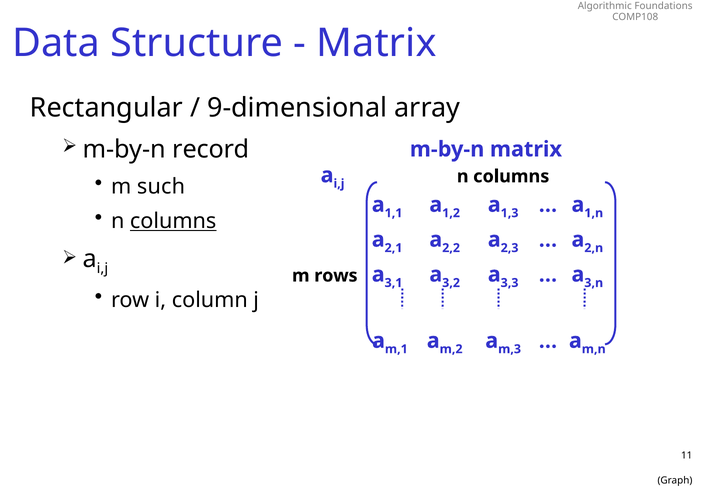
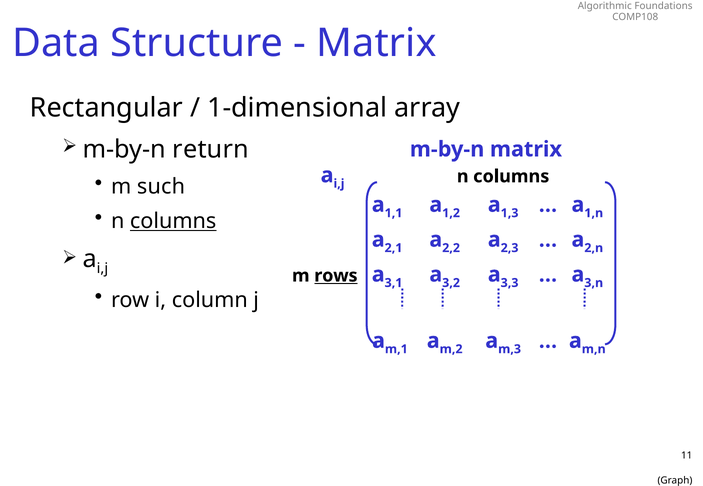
9-dimensional: 9-dimensional -> 1-dimensional
record: record -> return
rows underline: none -> present
